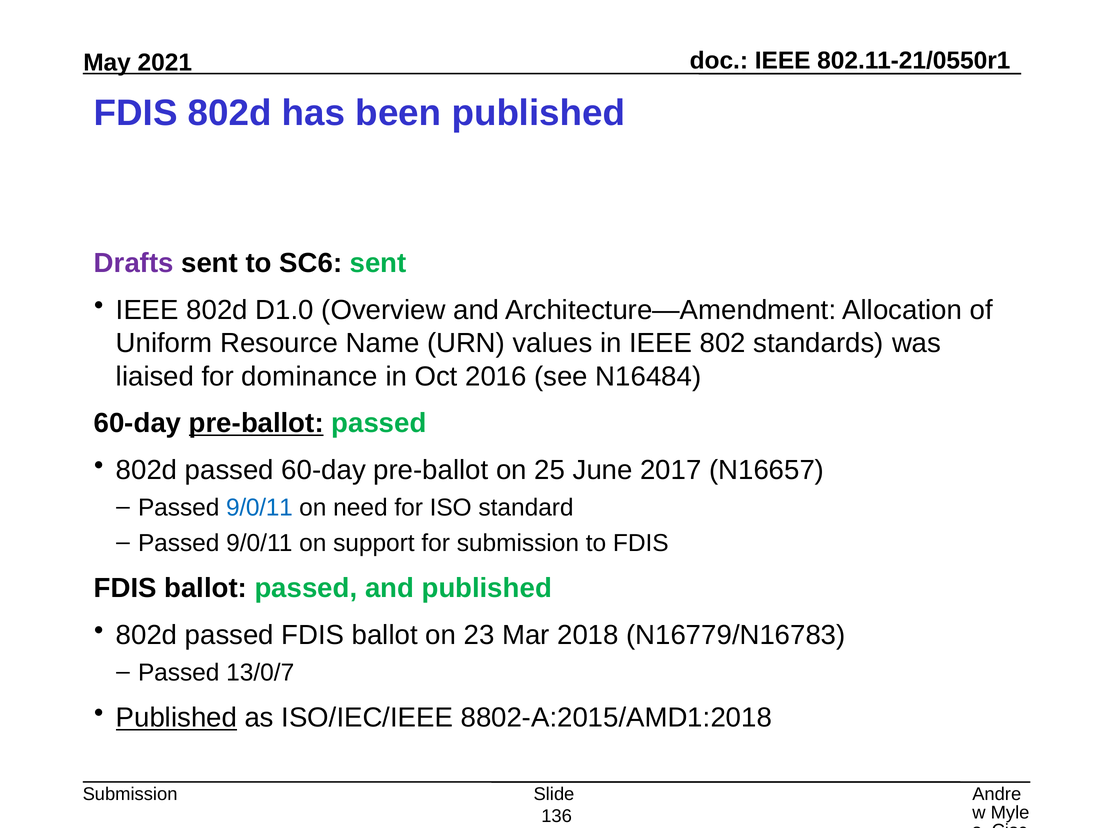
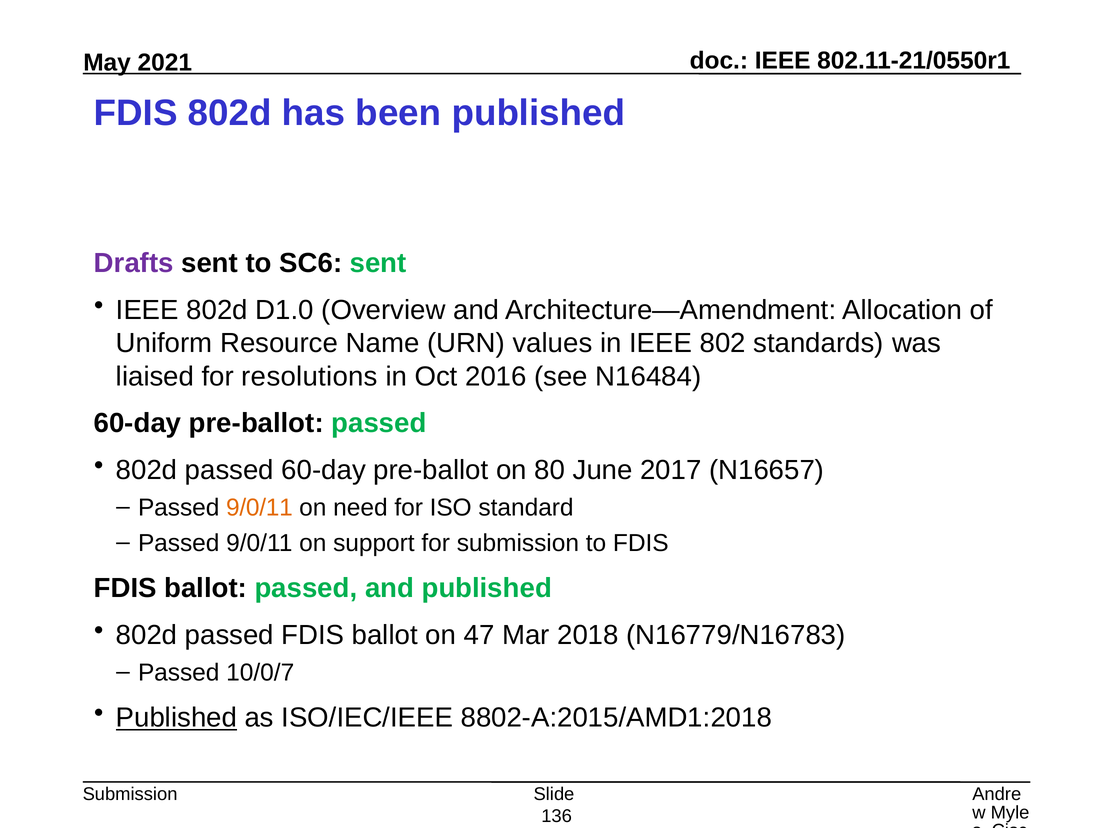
dominance: dominance -> resolutions
pre-ballot at (256, 423) underline: present -> none
25: 25 -> 80
9/0/11 at (259, 507) colour: blue -> orange
23: 23 -> 47
13/0/7: 13/0/7 -> 10/0/7
